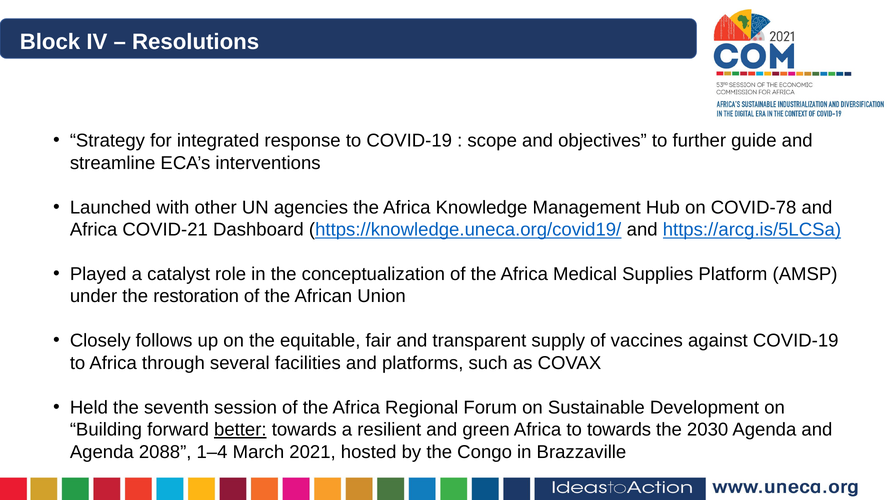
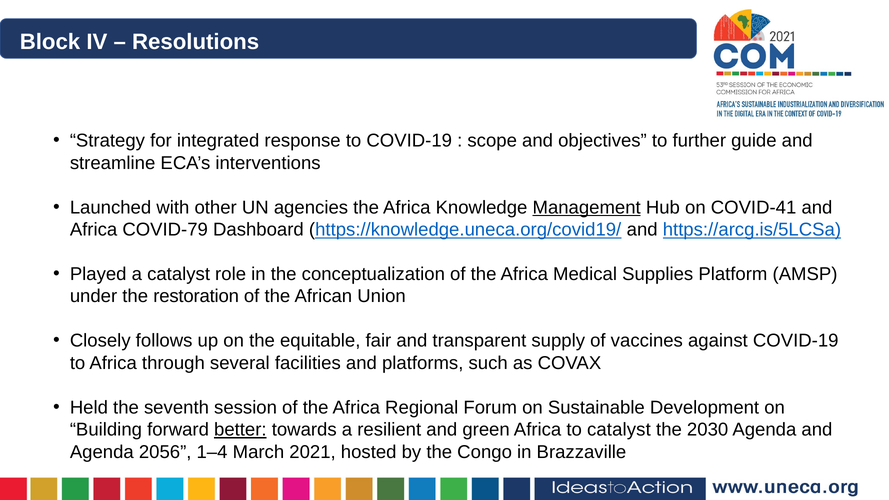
Management underline: none -> present
COVID-78: COVID-78 -> COVID-41
COVID-21: COVID-21 -> COVID-79
to towards: towards -> catalyst
2088: 2088 -> 2056
